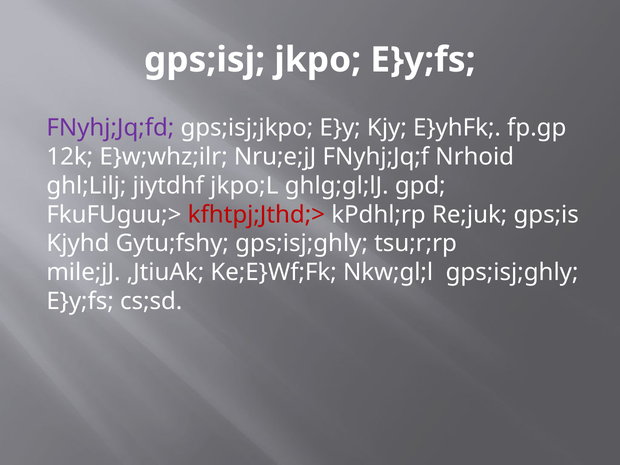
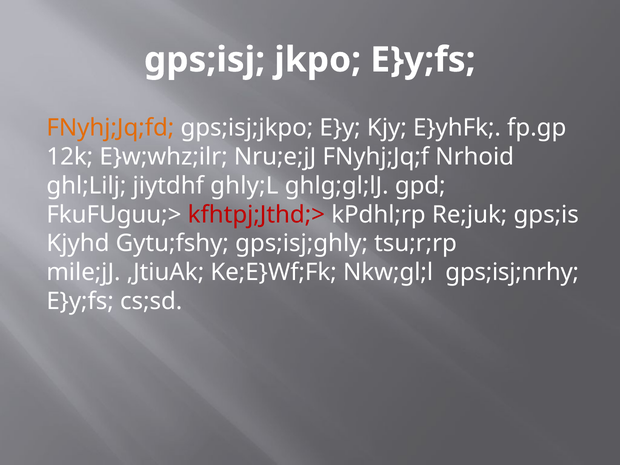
FNyhj;Jq;fd colour: purple -> orange
jkpo;L: jkpo;L -> ghly;L
Nkw;gl;l gps;isj;ghly: gps;isj;ghly -> gps;isj;nrhy
